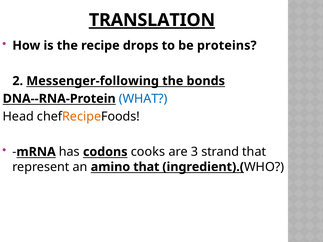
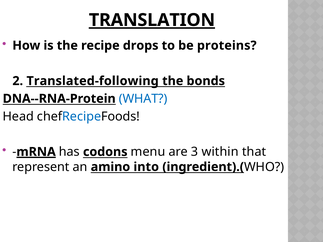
Messenger-following: Messenger-following -> Translated-following
Recipe at (82, 117) colour: orange -> blue
mRNA underline: none -> present
cooks: cooks -> menu
strand: strand -> within
amino that: that -> into
